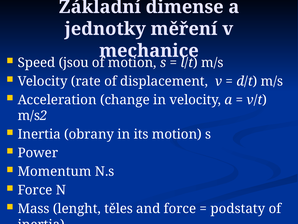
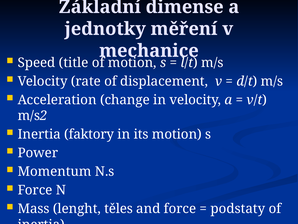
jsou: jsou -> title
obrany: obrany -> faktory
